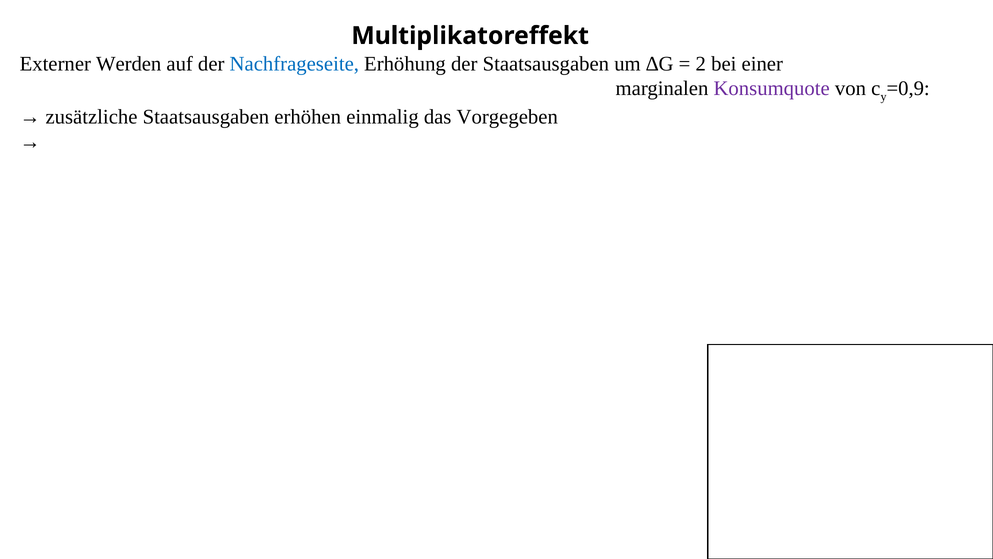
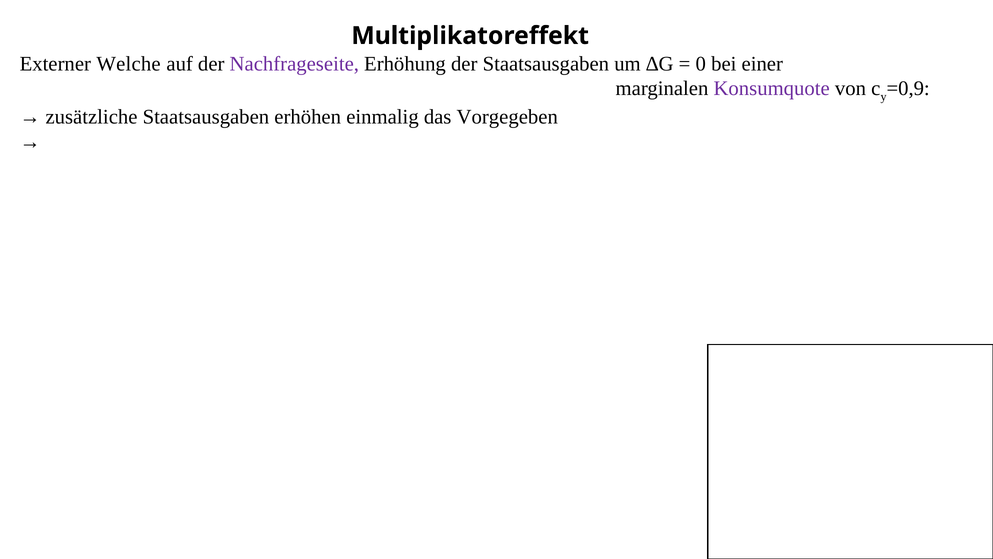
Werden: Werden -> Welche
Nachfrageseite colour: blue -> purple
2: 2 -> 0
